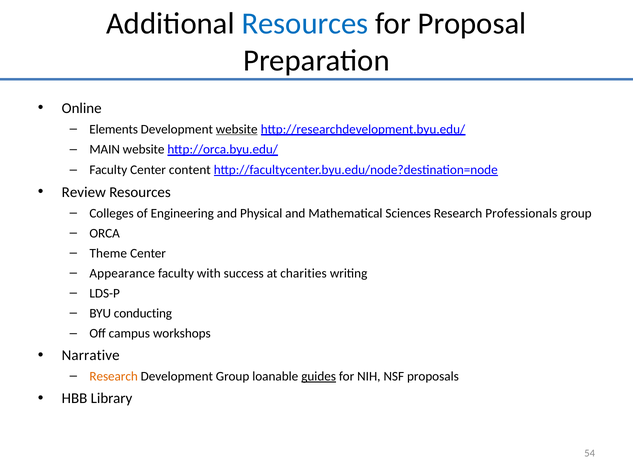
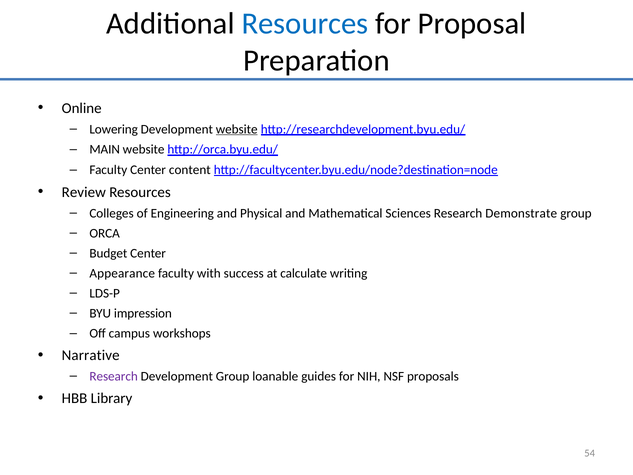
Elements: Elements -> Lowering
Professionals: Professionals -> Demonstrate
Theme: Theme -> Budget
charities: charities -> calculate
conducting: conducting -> impression
Research at (114, 376) colour: orange -> purple
guides underline: present -> none
